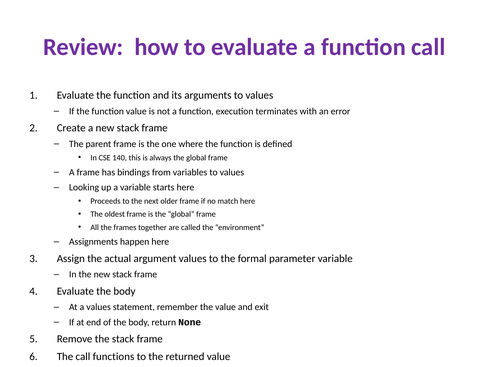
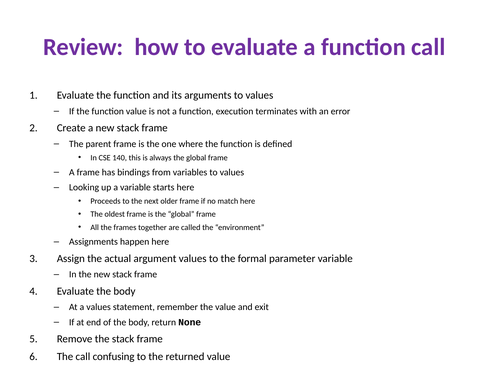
functions: functions -> confusing
